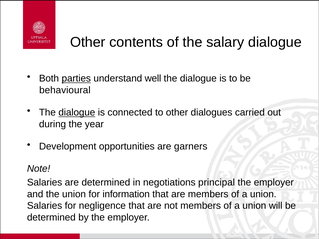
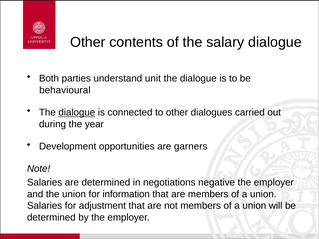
parties underline: present -> none
well: well -> unit
principal: principal -> negative
negligence: negligence -> adjustment
